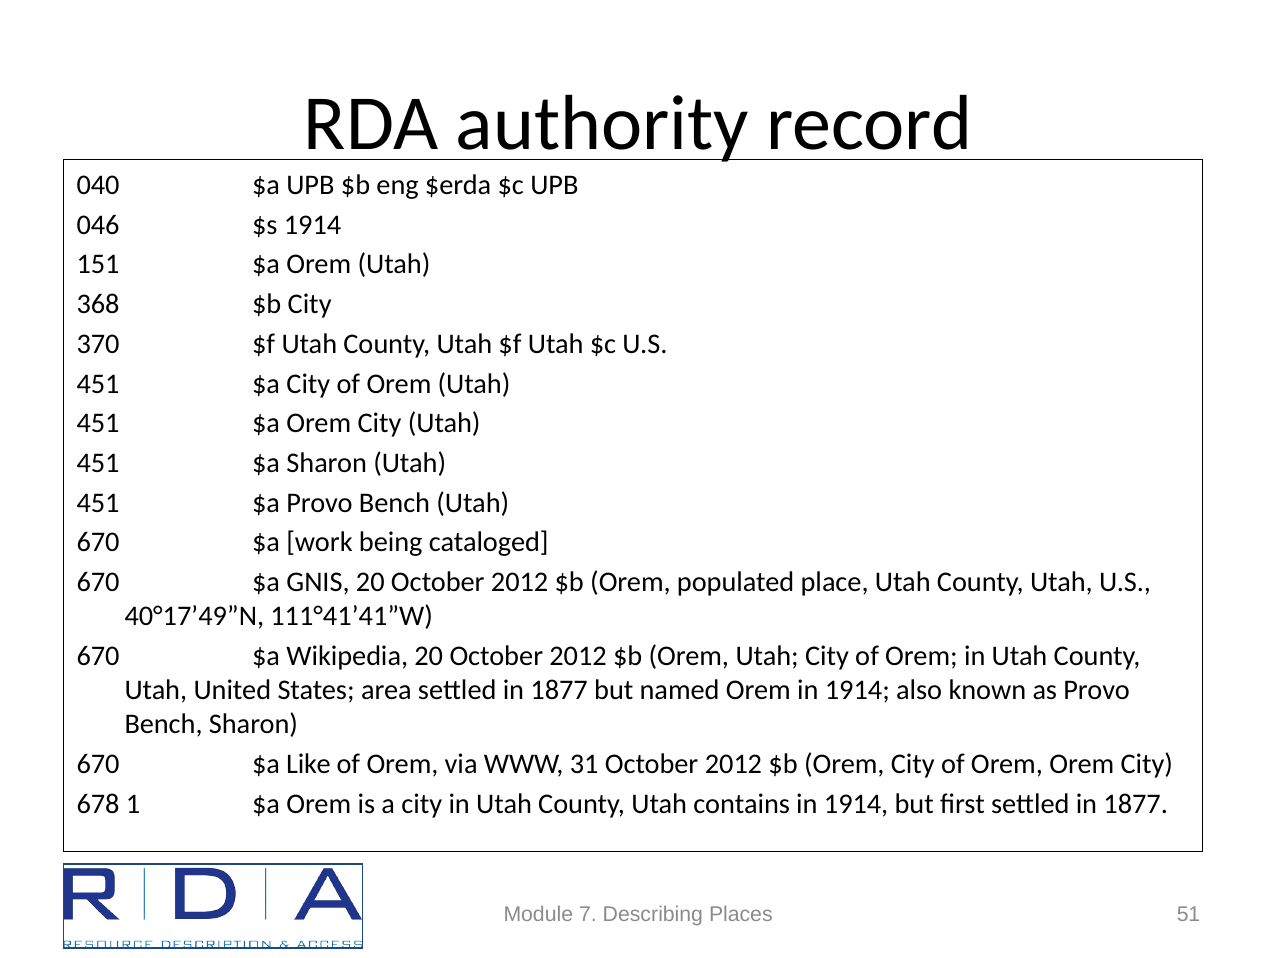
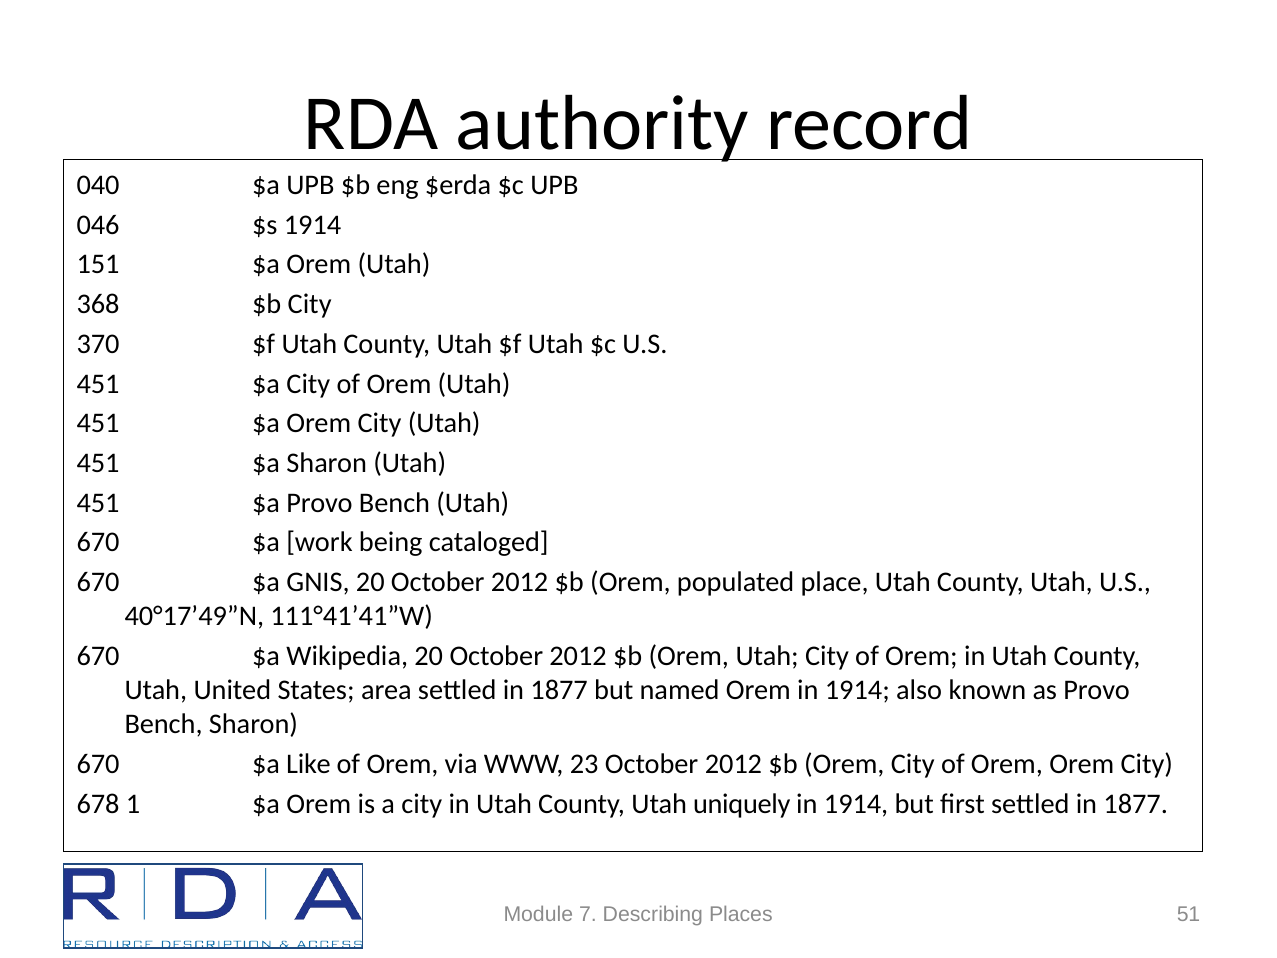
31: 31 -> 23
contains: contains -> uniquely
